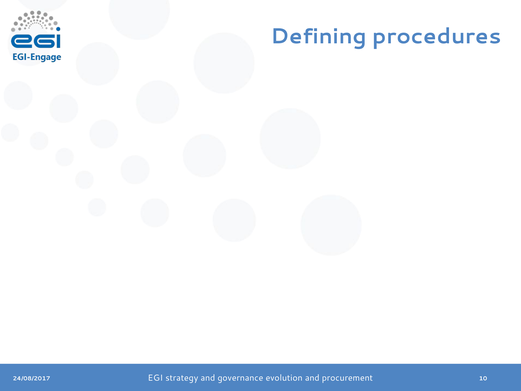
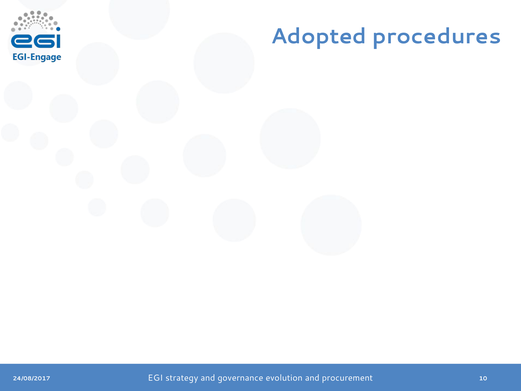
Defining: Defining -> Adopted
